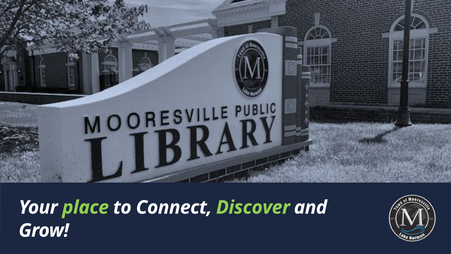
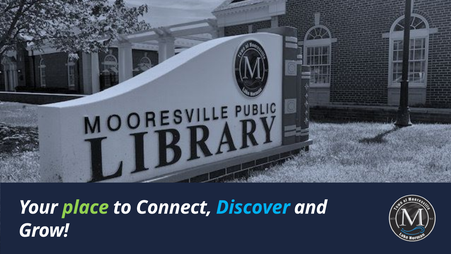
Discover colour: light green -> light blue
